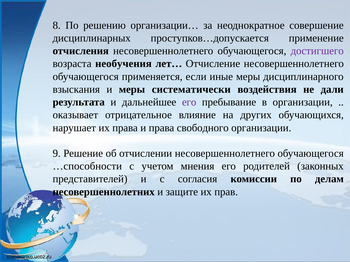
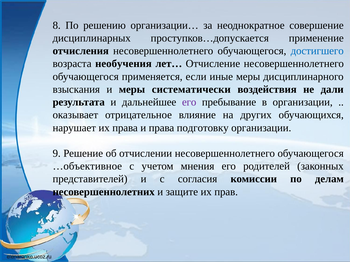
достигшего colour: purple -> blue
свободного: свободного -> подготовку
…способности: …способности -> …объективное
